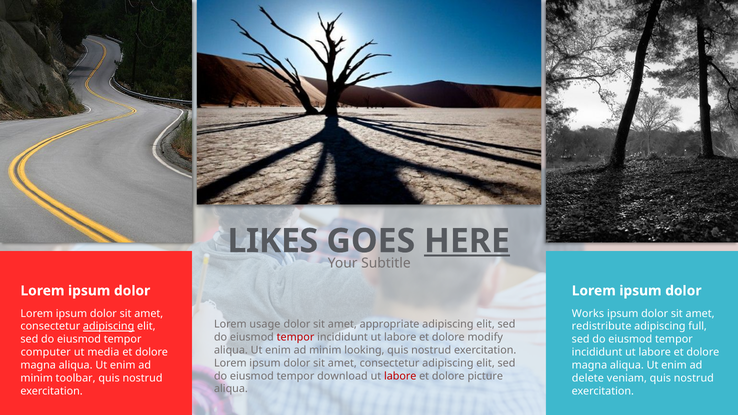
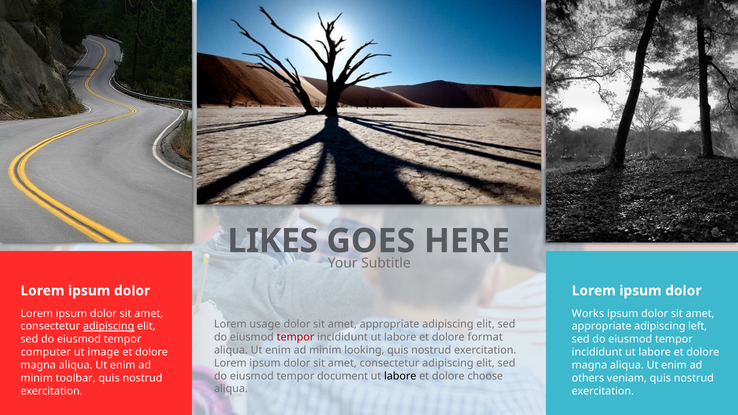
HERE underline: present -> none
redistribute at (602, 327): redistribute -> appropriate
full: full -> left
modify: modify -> format
media: media -> image
download: download -> document
labore at (400, 376) colour: red -> black
picture: picture -> choose
delete: delete -> others
